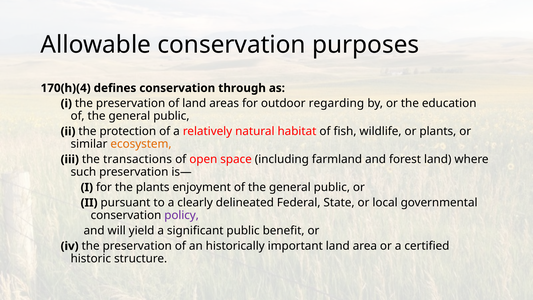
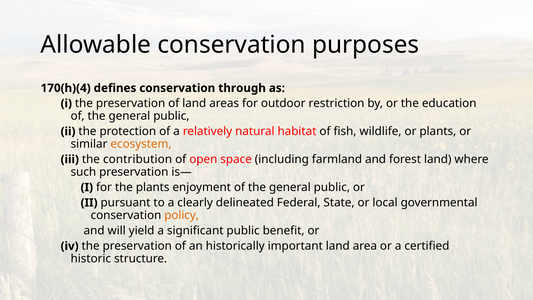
regarding: regarding -> restriction
transactions: transactions -> contribution
policy colour: purple -> orange
